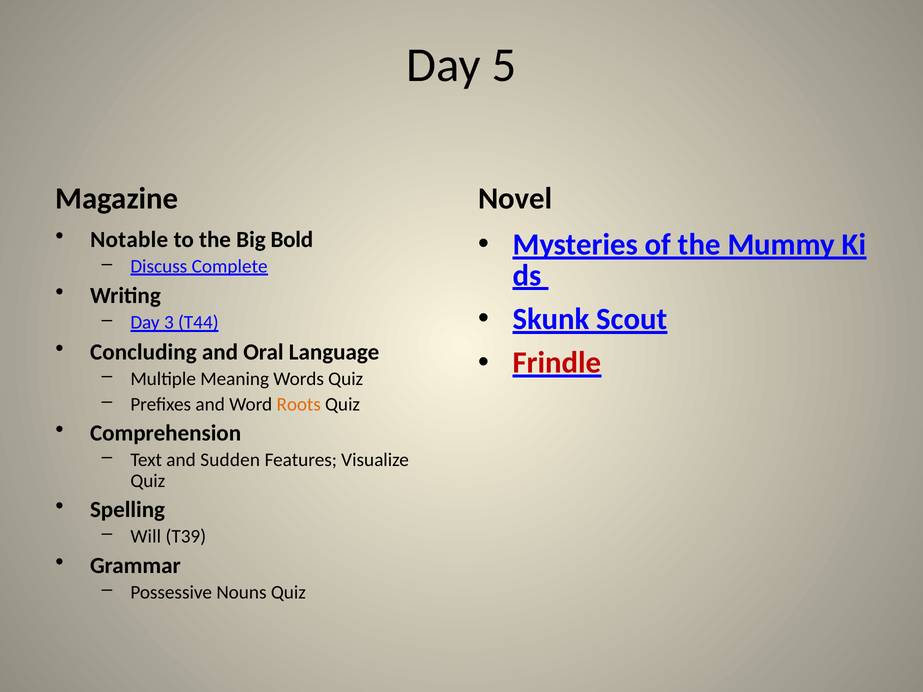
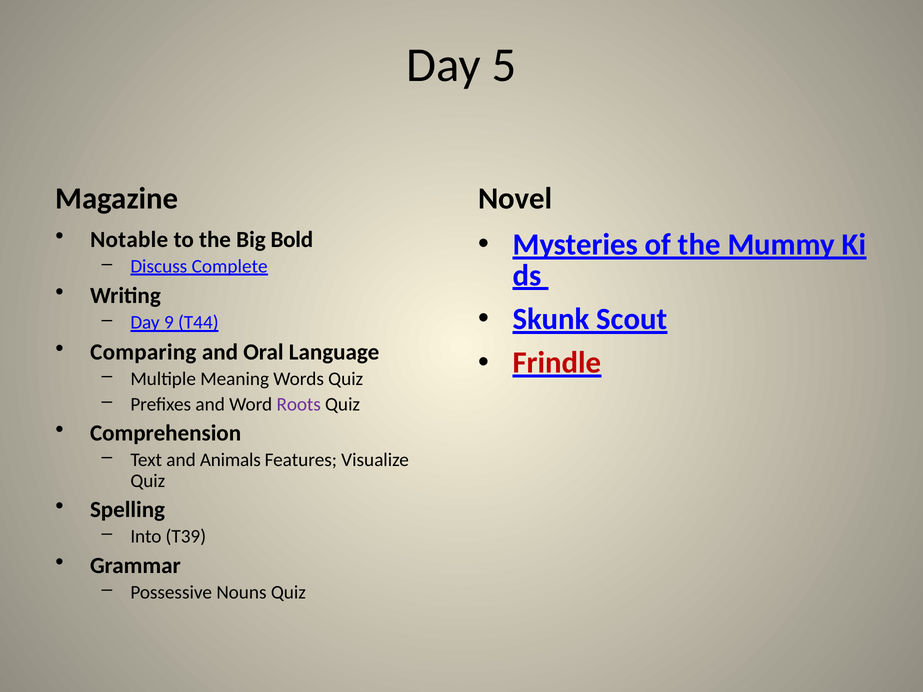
3: 3 -> 9
Concluding: Concluding -> Comparing
Roots colour: orange -> purple
Sudden: Sudden -> Animals
Will: Will -> Into
